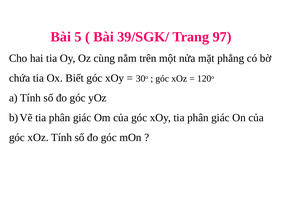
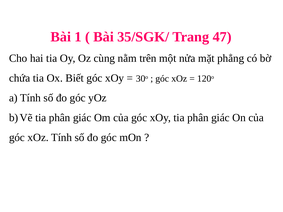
5: 5 -> 1
39/SGK/: 39/SGK/ -> 35/SGK/
97: 97 -> 47
